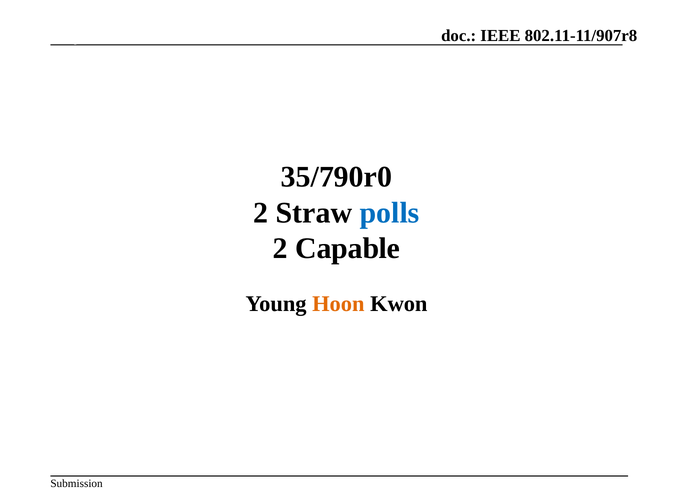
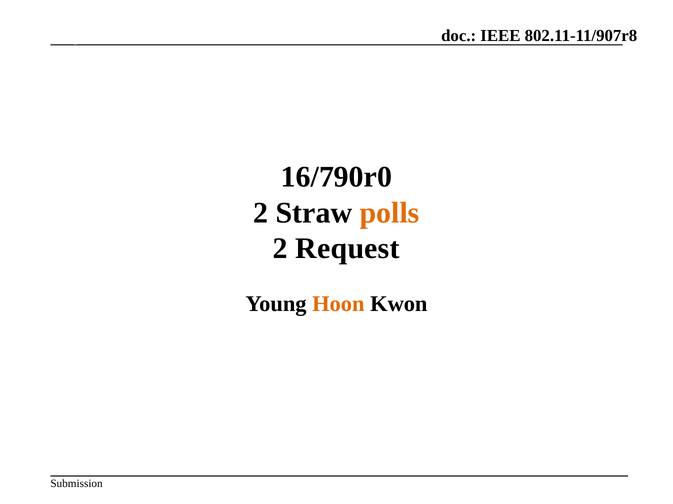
35/790r0: 35/790r0 -> 16/790r0
polls colour: blue -> orange
Capable: Capable -> Request
